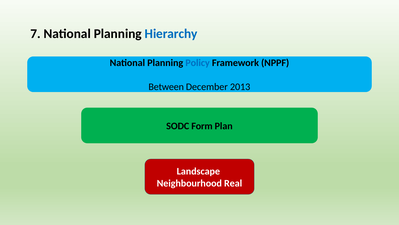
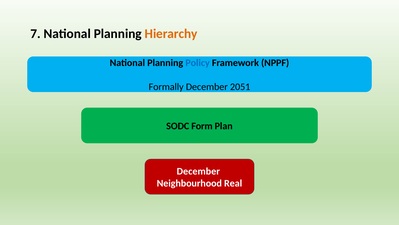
Hierarchy colour: blue -> orange
Between: Between -> Formally
2013: 2013 -> 2051
Landscape at (198, 171): Landscape -> December
